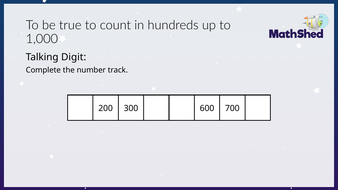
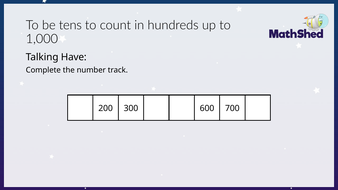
true: true -> tens
Digit: Digit -> Have
